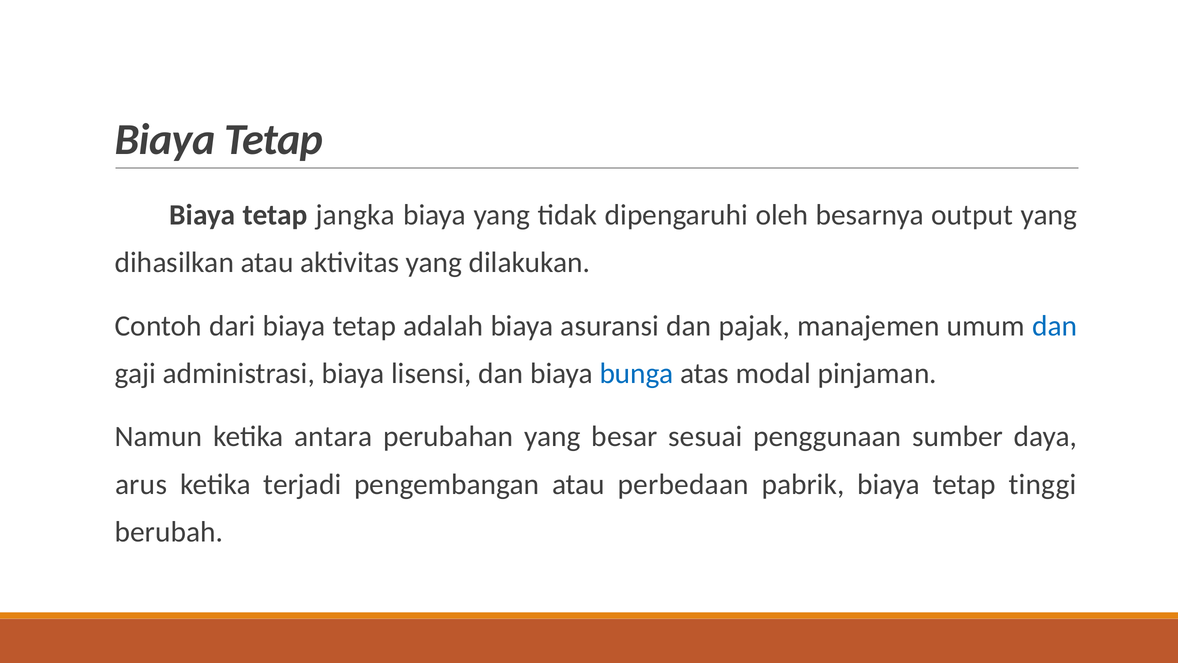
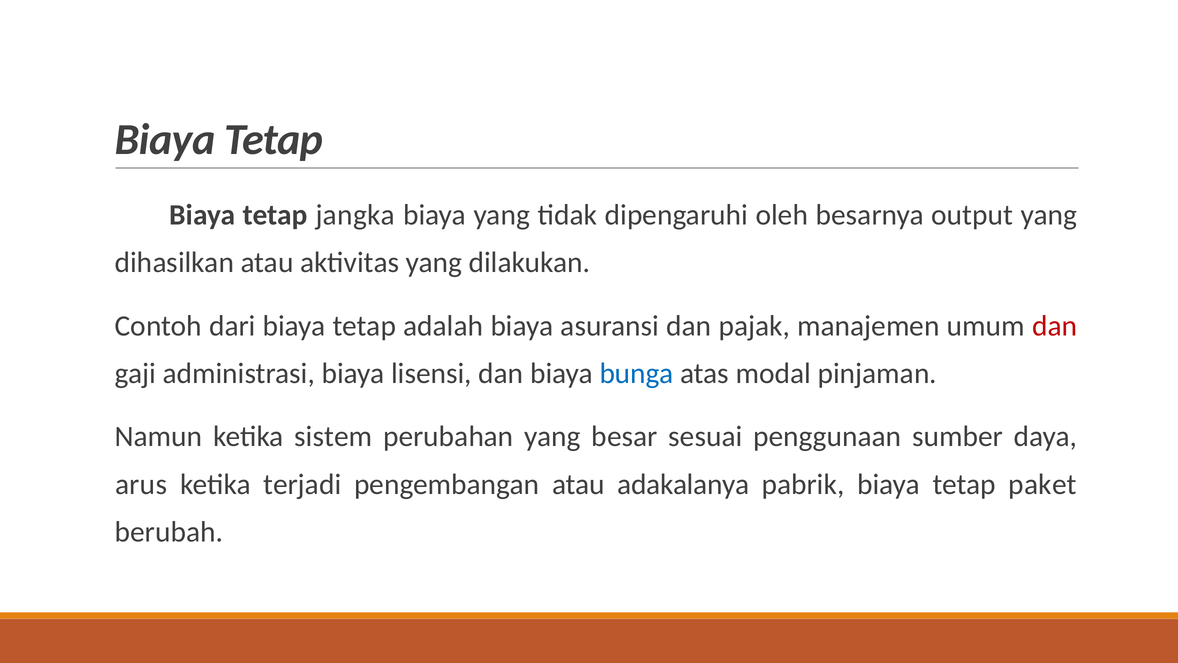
dan at (1055, 326) colour: blue -> red
antara: antara -> sistem
perbedaan: perbedaan -> adakalanya
tinggi: tinggi -> paket
